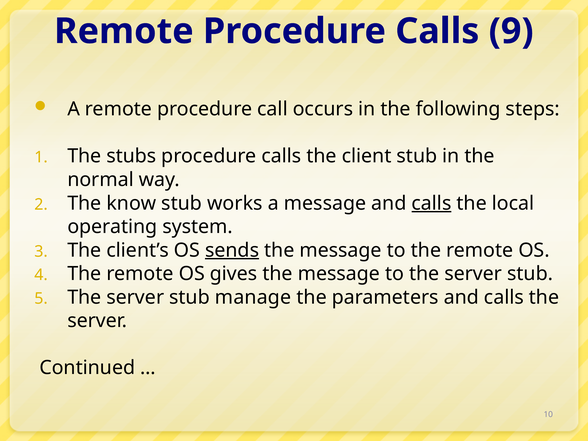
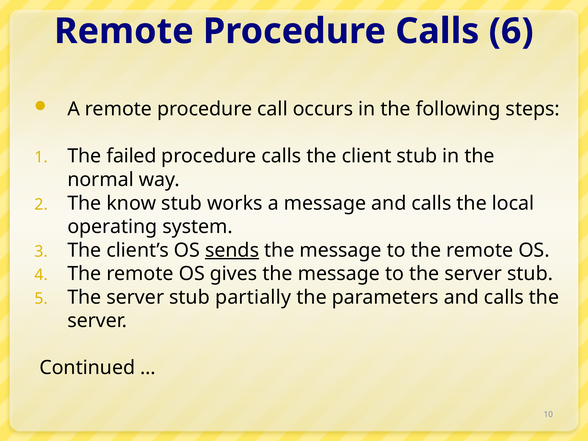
9: 9 -> 6
stubs: stubs -> failed
calls at (431, 203) underline: present -> none
manage: manage -> partially
